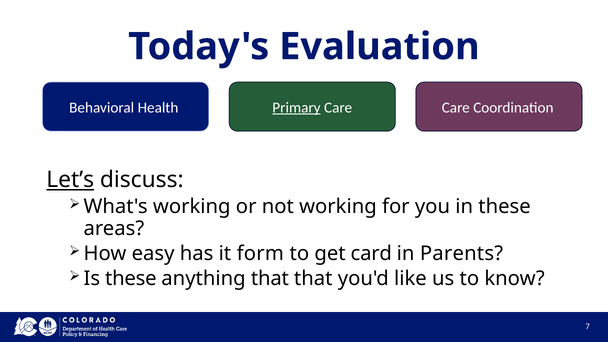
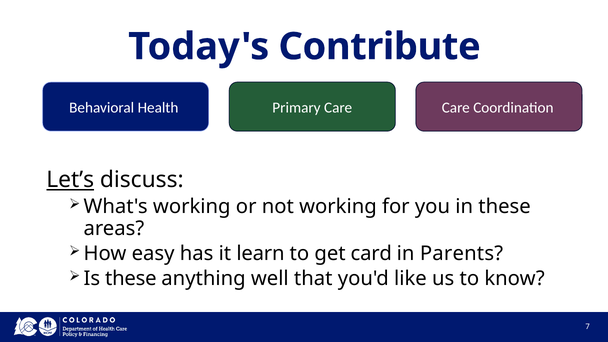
Evaluation: Evaluation -> Contribute
Primary underline: present -> none
form: form -> learn
anything that: that -> well
